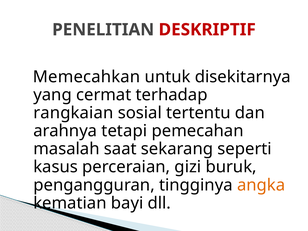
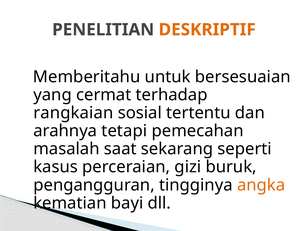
DESKRIPTIF colour: red -> orange
Memecahkan: Memecahkan -> Memberitahu
disekitarnya: disekitarnya -> bersesuaian
